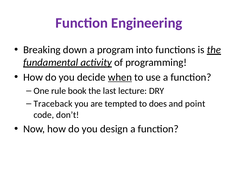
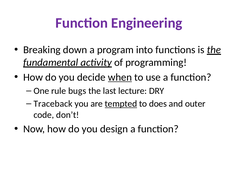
book: book -> bugs
tempted underline: none -> present
point: point -> outer
